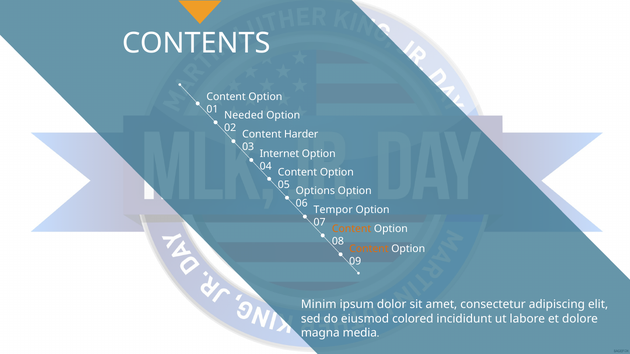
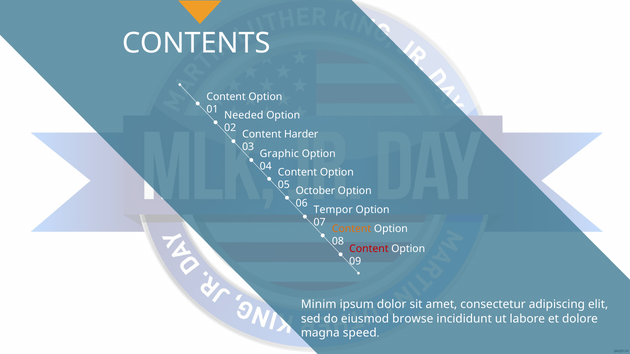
Internet: Internet -> Graphic
Options: Options -> October
Content at (369, 249) colour: orange -> red
colored: colored -> browse
media: media -> speed
